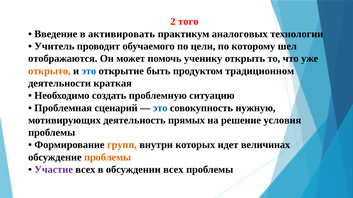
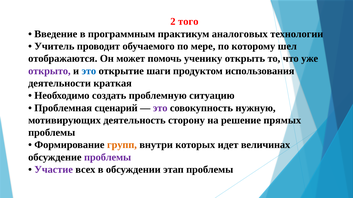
активировать: активировать -> программным
цели: цели -> мере
открыто colour: orange -> purple
быть: быть -> шаги
традиционном: традиционном -> использования
это at (160, 108) colour: blue -> purple
прямых: прямых -> сторону
условия: условия -> прямых
проблемы at (108, 158) colour: orange -> purple
обсуждении всех: всех -> этап
